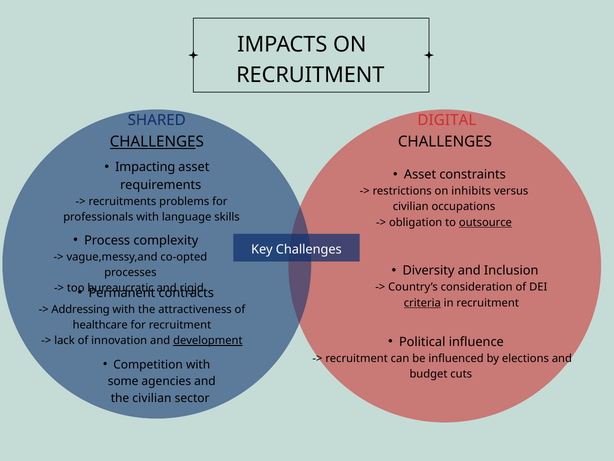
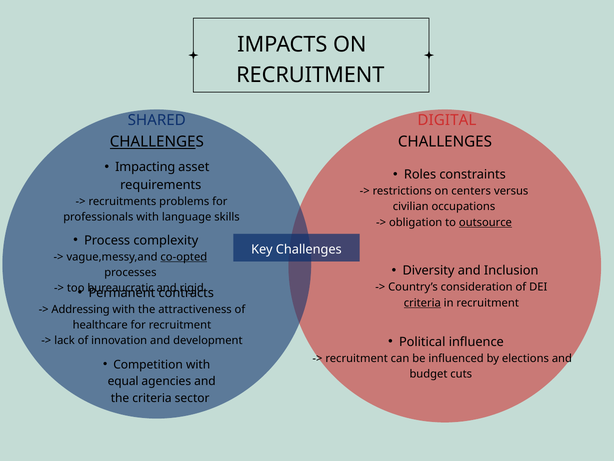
Asset at (420, 174): Asset -> Roles
inhibits: inhibits -> centers
co-opted underline: none -> present
development underline: present -> none
some: some -> equal
the civilian: civilian -> criteria
